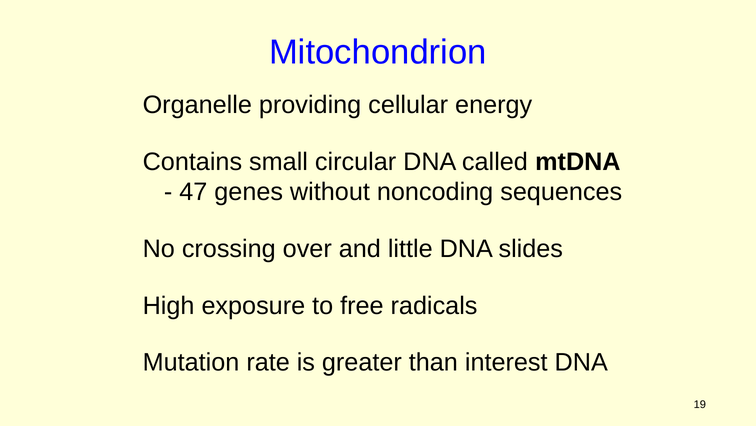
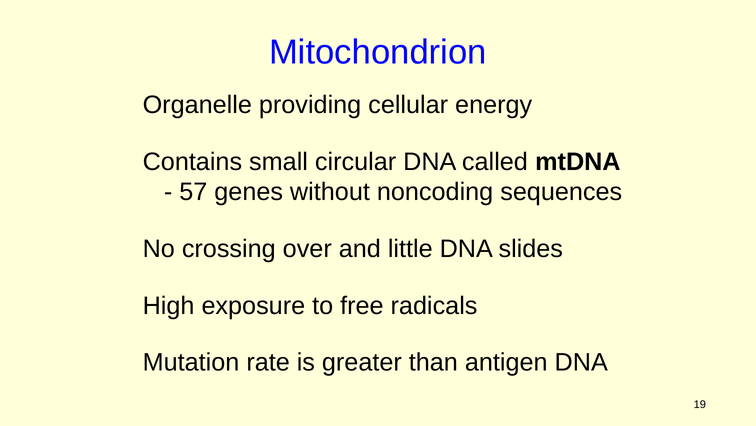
47: 47 -> 57
interest: interest -> antigen
